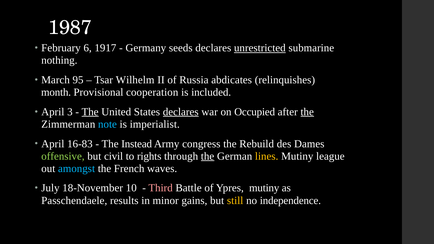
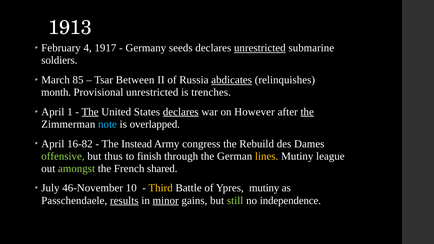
1987: 1987 -> 1913
6: 6 -> 4
nothing: nothing -> soldiers
95: 95 -> 85
Wilhelm: Wilhelm -> Between
abdicates underline: none -> present
Provisional cooperation: cooperation -> unrestricted
included: included -> trenches
3: 3 -> 1
Occupied: Occupied -> However
imperialist: imperialist -> overlapped
16-83: 16-83 -> 16-82
civil: civil -> thus
rights: rights -> finish
the at (208, 156) underline: present -> none
amongst colour: light blue -> light green
waves: waves -> shared
18-November: 18-November -> 46-November
Third colour: pink -> yellow
results underline: none -> present
minor underline: none -> present
still colour: yellow -> light green
